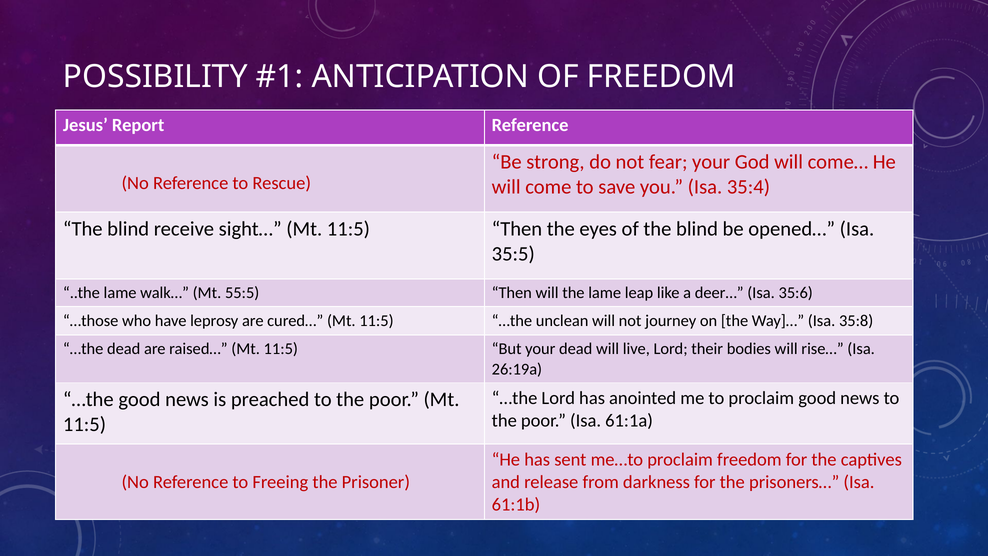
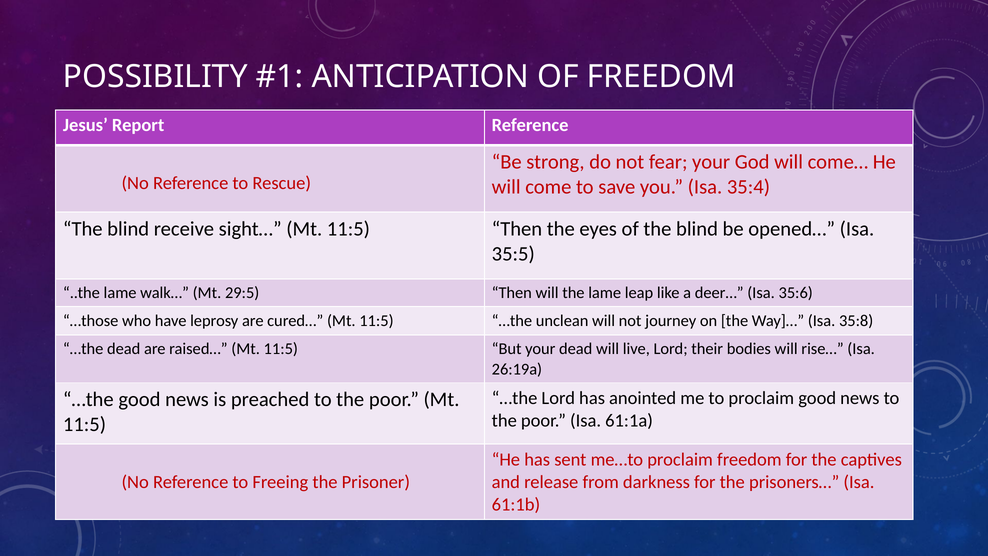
55:5: 55:5 -> 29:5
